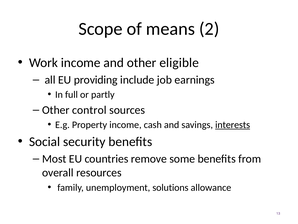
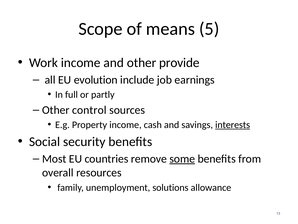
2: 2 -> 5
eligible: eligible -> provide
providing: providing -> evolution
some underline: none -> present
